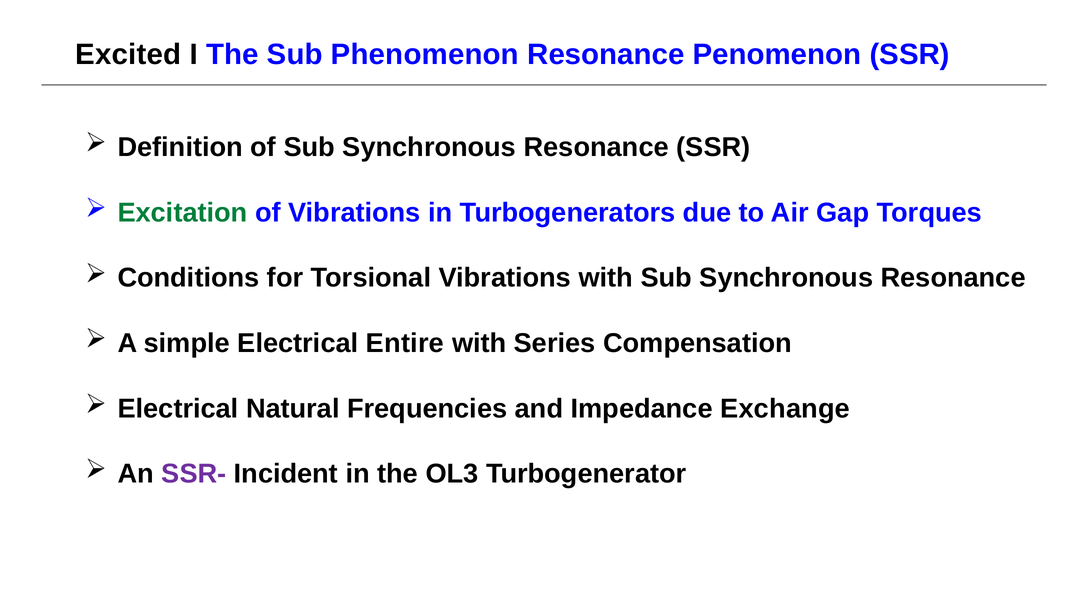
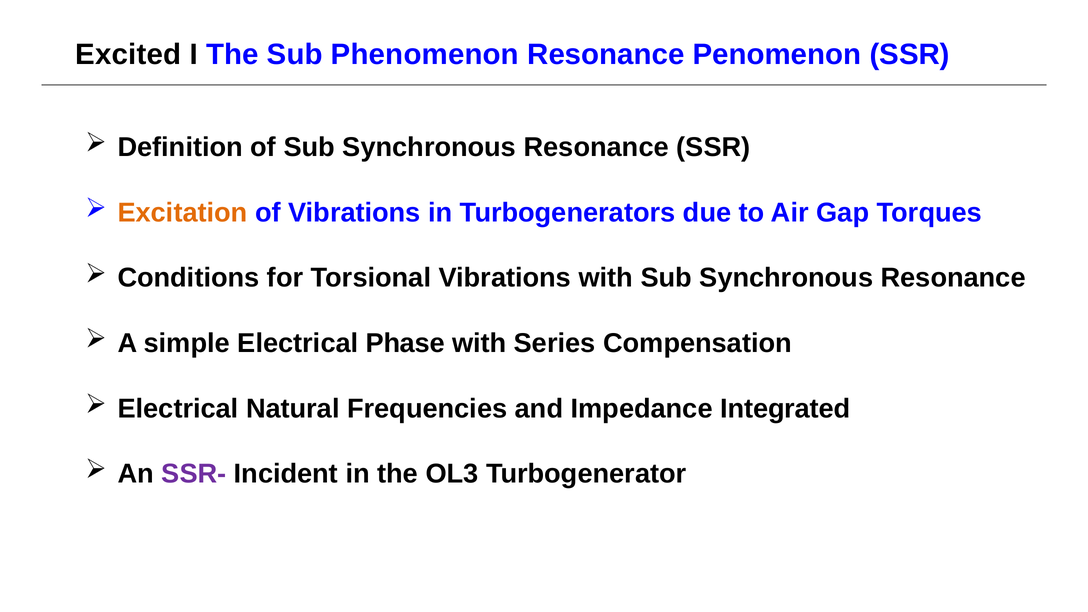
Excitation colour: green -> orange
Entire: Entire -> Phase
Exchange: Exchange -> Integrated
